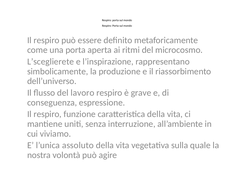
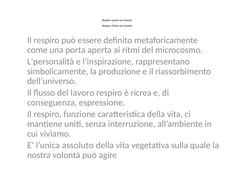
L’sceglierete: L’sceglierete -> L’personalità
grave: grave -> ricrea
